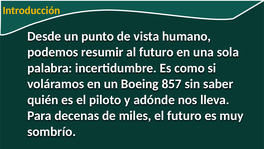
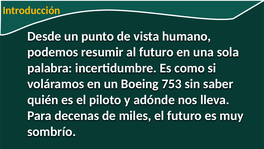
857: 857 -> 753
